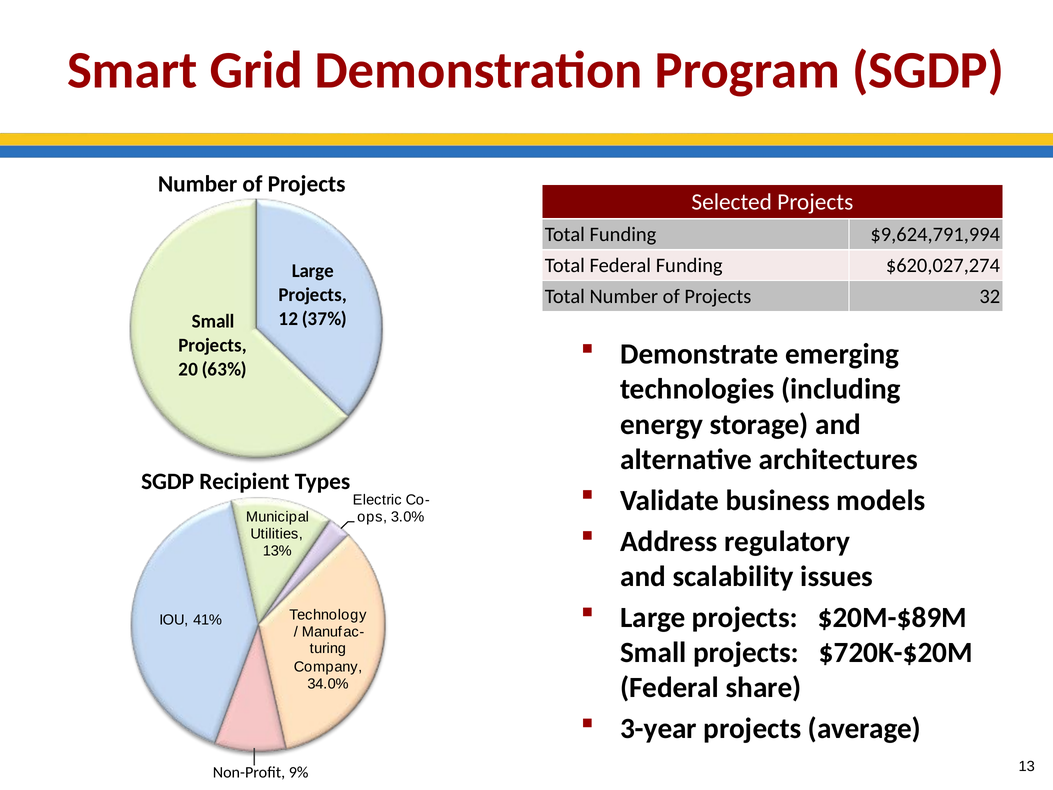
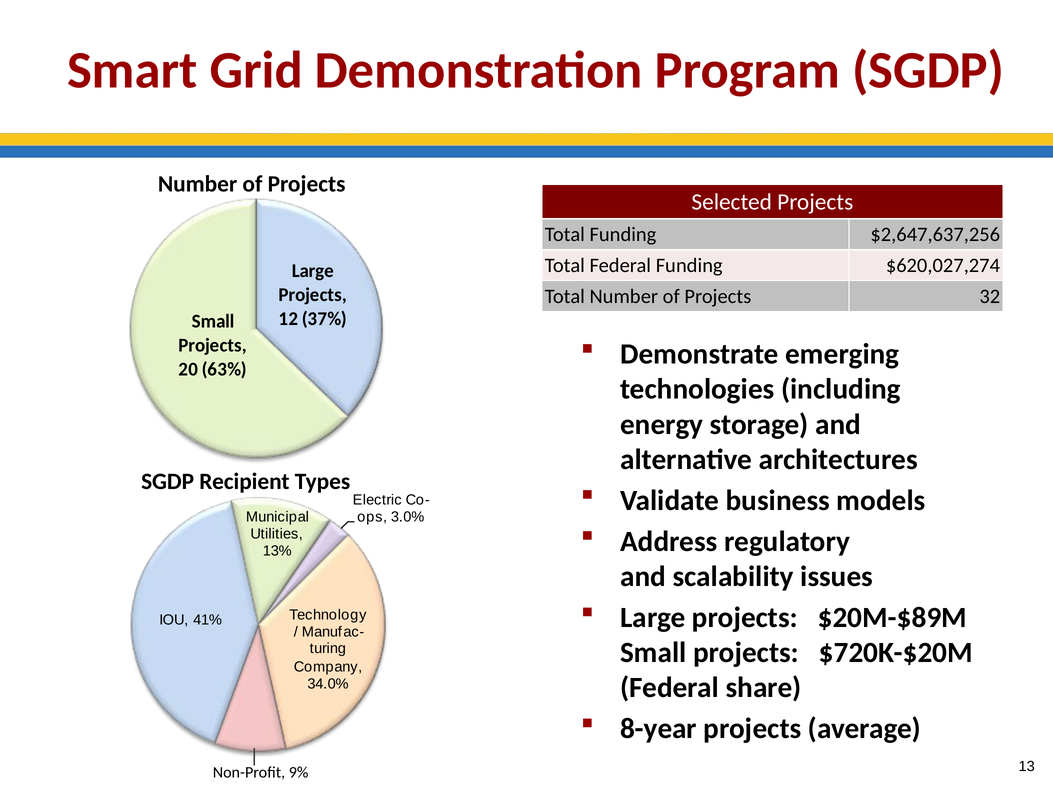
$9,624,791,994: $9,624,791,994 -> $2,647,637,256
3-year: 3-year -> 8-year
